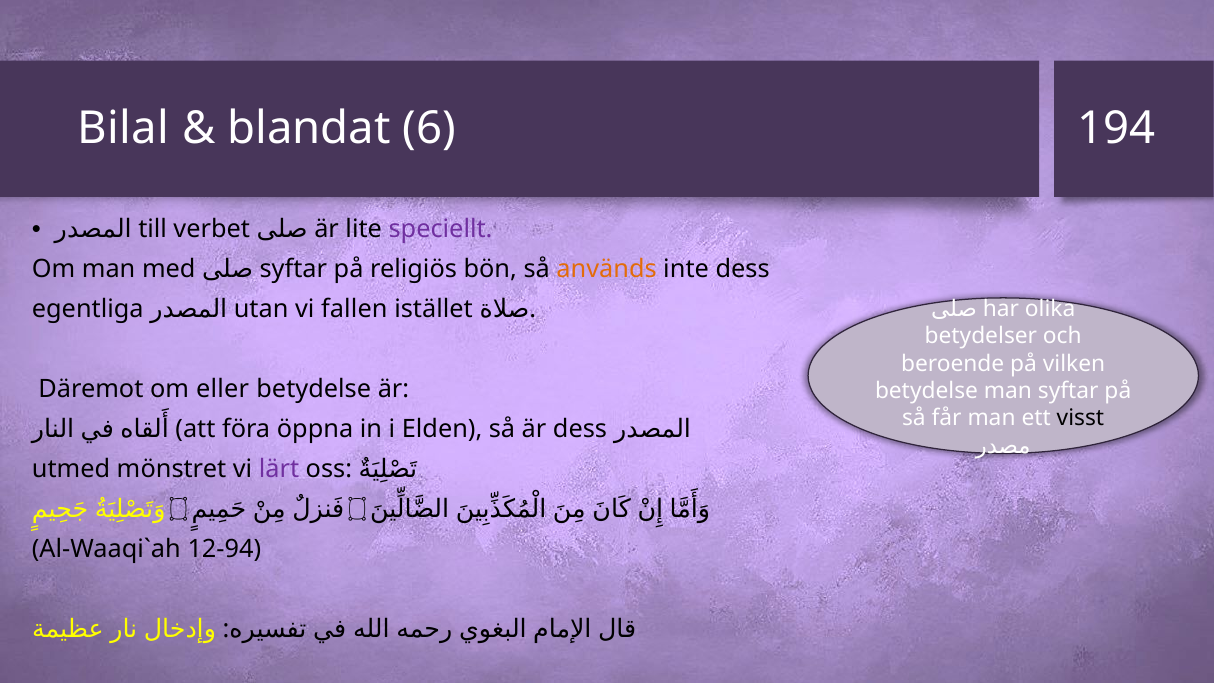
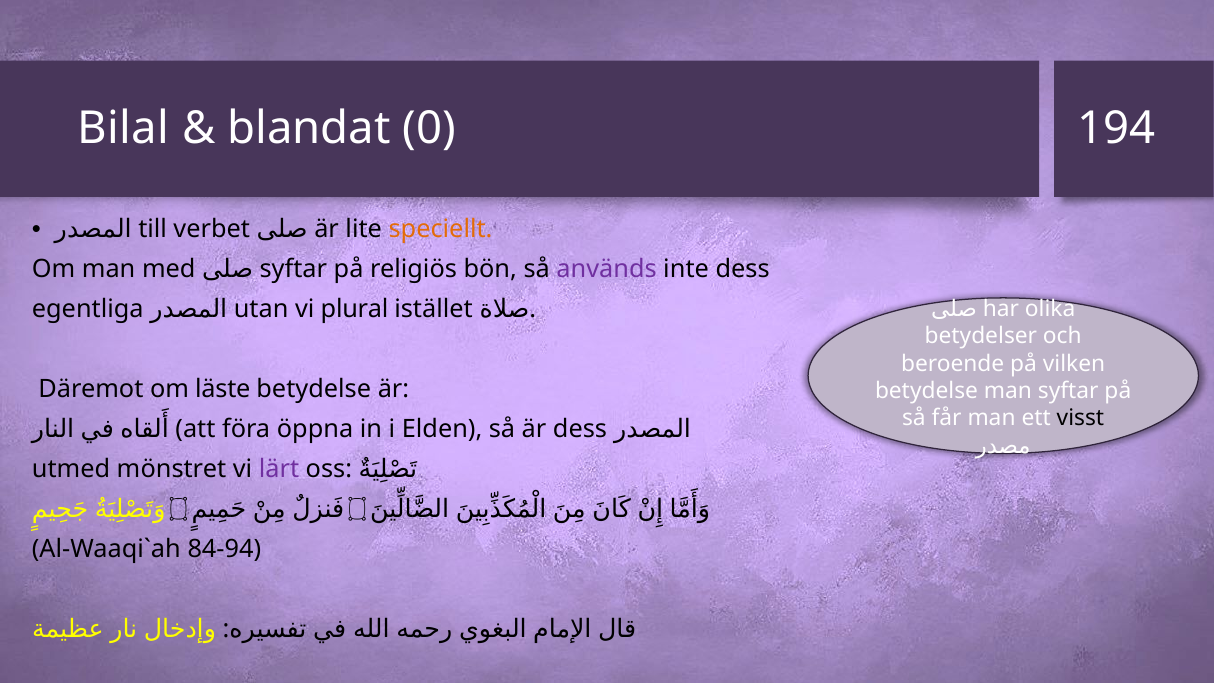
6: 6 -> 0
speciellt colour: purple -> orange
används colour: orange -> purple
fallen: fallen -> plural
eller: eller -> läste
12-94: 12-94 -> 84-94
